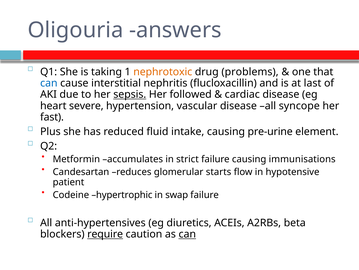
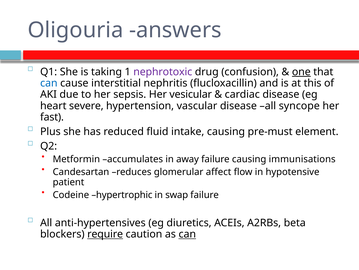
nephrotoxic colour: orange -> purple
problems: problems -> confusion
one underline: none -> present
last: last -> this
sepsis underline: present -> none
followed: followed -> vesicular
pre-urine: pre-urine -> pre-must
strict: strict -> away
starts: starts -> affect
